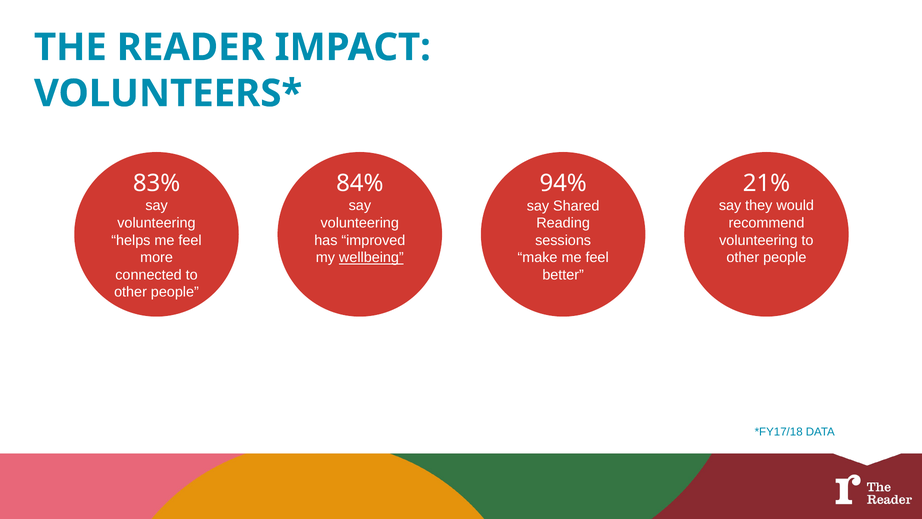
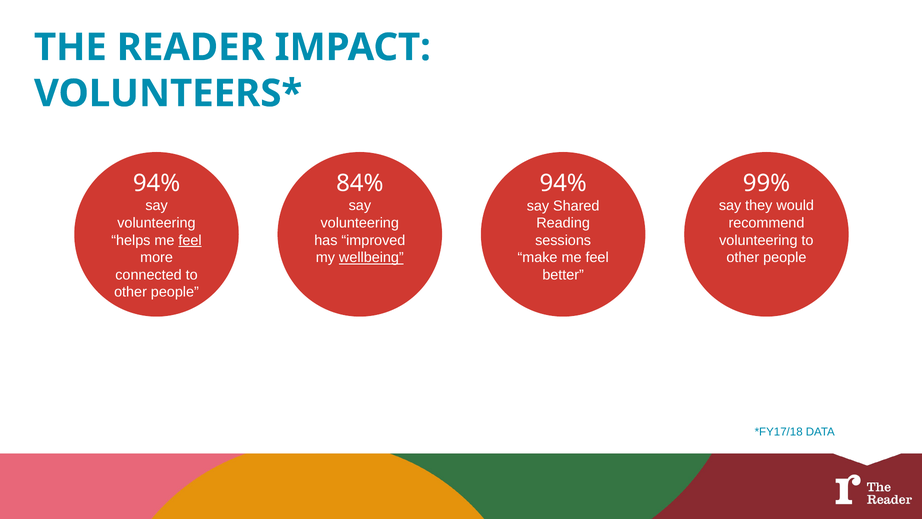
83% at (157, 183): 83% -> 94%
21%: 21% -> 99%
feel at (190, 240) underline: none -> present
